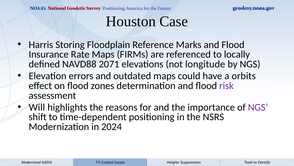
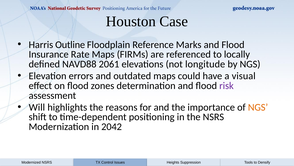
Storing: Storing -> Outline
2071: 2071 -> 2061
orbits: orbits -> visual
NGS at (258, 107) colour: purple -> orange
2024: 2024 -> 2042
